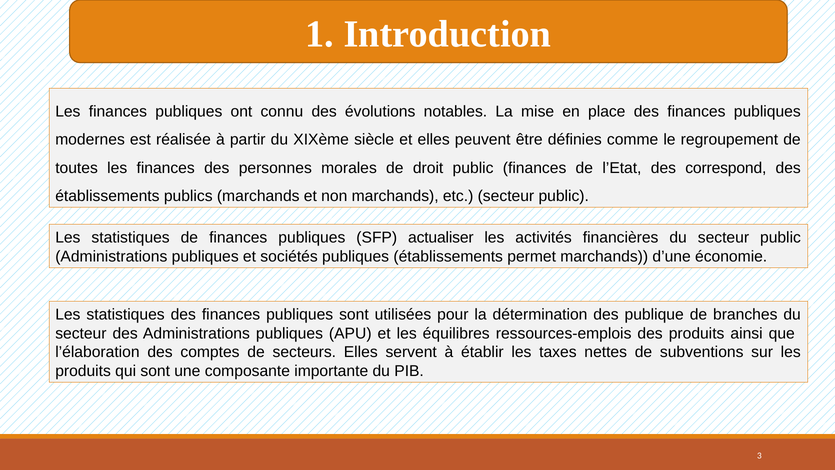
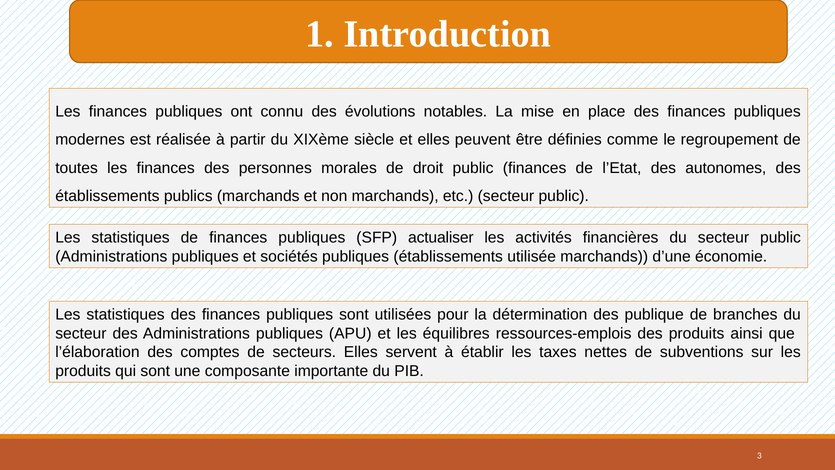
correspond: correspond -> autonomes
permet: permet -> utilisée
